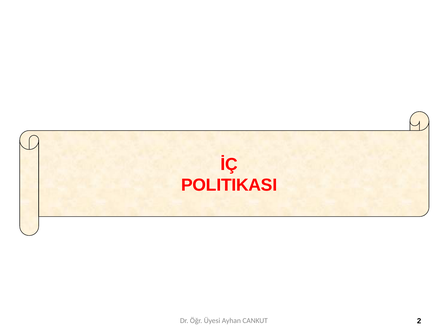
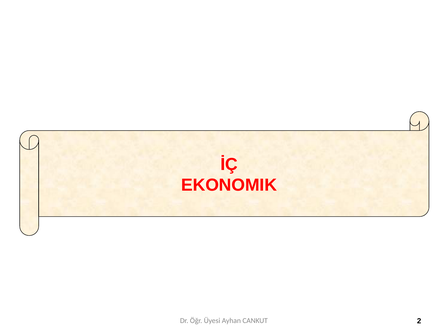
POLITIKASI: POLITIKASI -> EKONOMIK
